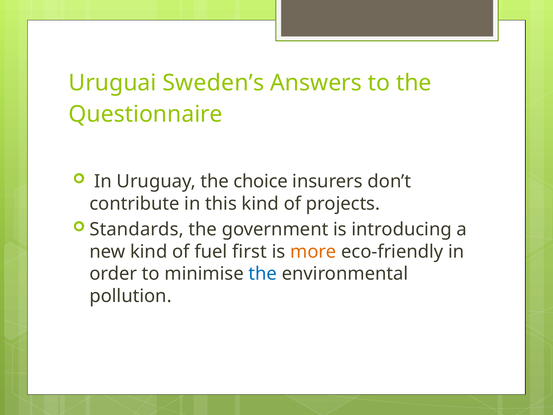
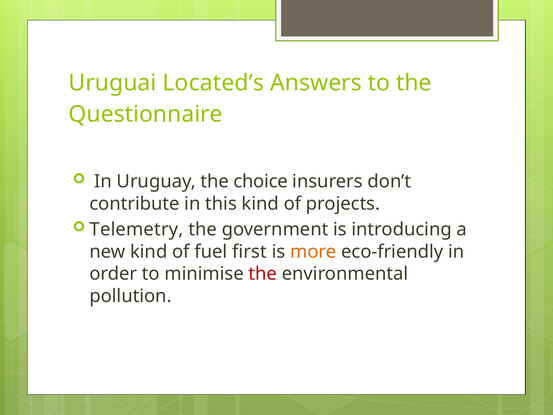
Sweden’s: Sweden’s -> Located’s
Standards: Standards -> Telemetry
the at (263, 274) colour: blue -> red
